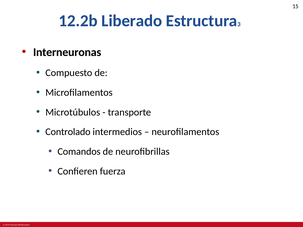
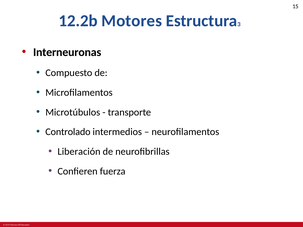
Liberado: Liberado -> Motores
Comandos: Comandos -> Liberación
